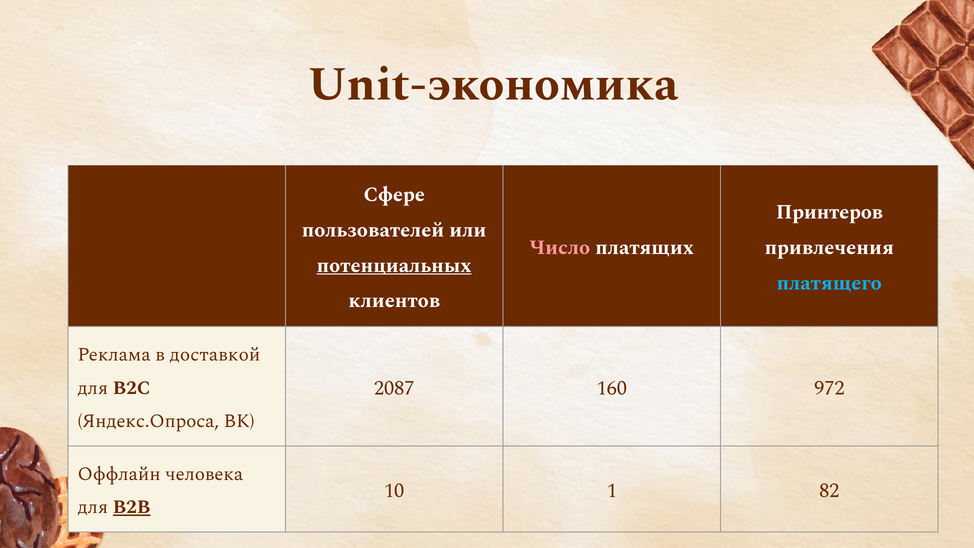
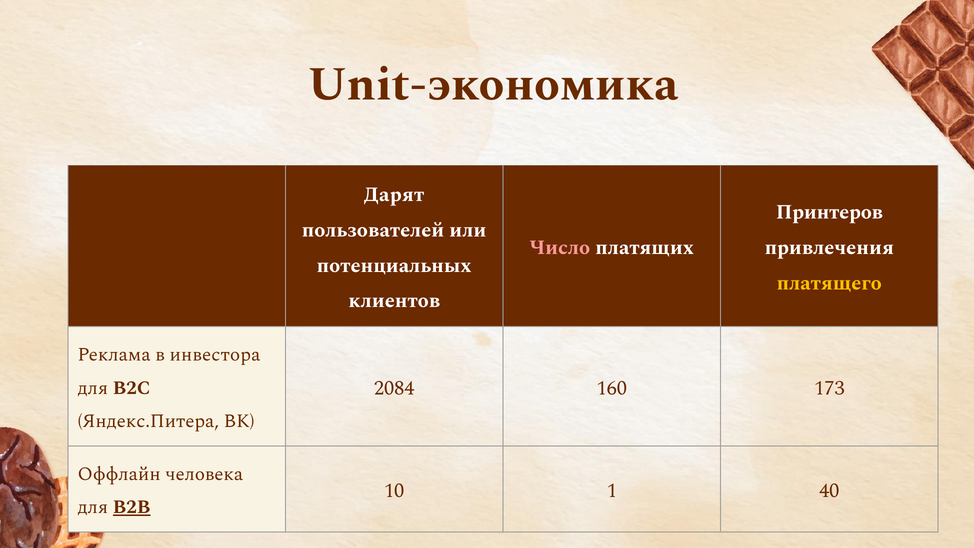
Сфере: Сфере -> Дарят
потенциальных underline: present -> none
платящего colour: light blue -> yellow
доставкой: доставкой -> инвестора
2087: 2087 -> 2084
972: 972 -> 173
Яндекс.Опроса: Яндекс.Опроса -> Яндекс.Питера
82: 82 -> 40
